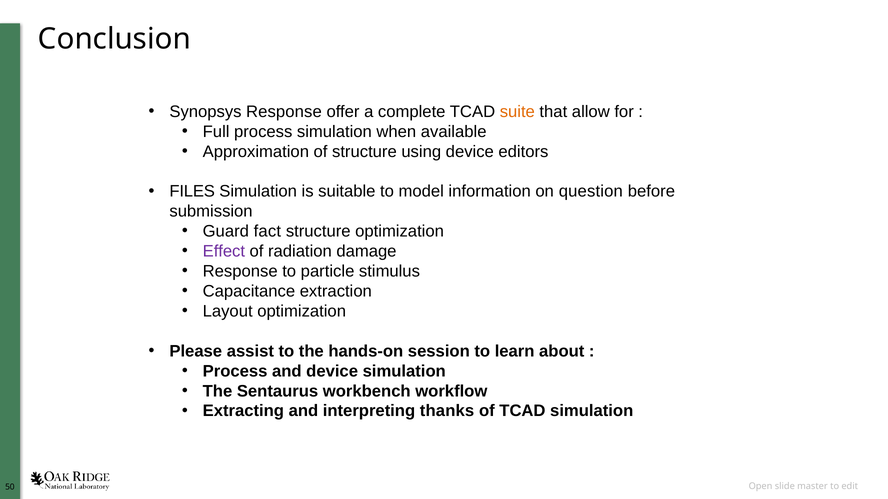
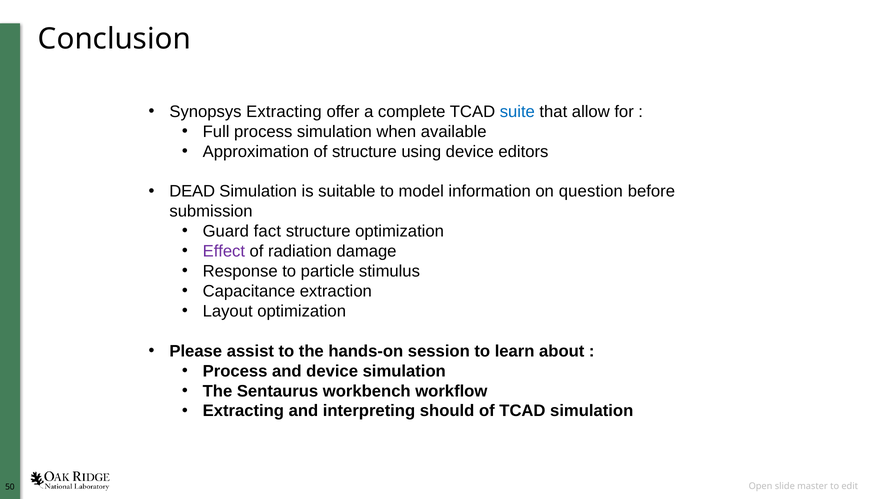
Synopsys Response: Response -> Extracting
suite colour: orange -> blue
FILES: FILES -> DEAD
thanks: thanks -> should
